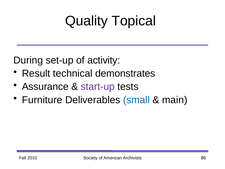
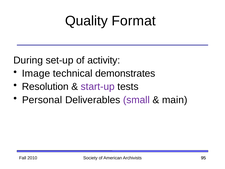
Topical: Topical -> Format
Result: Result -> Image
Assurance: Assurance -> Resolution
Furniture: Furniture -> Personal
small colour: blue -> purple
